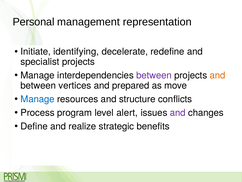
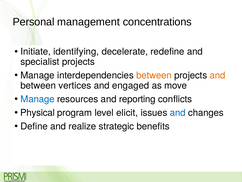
representation: representation -> concentrations
between at (154, 75) colour: purple -> orange
prepared: prepared -> engaged
structure: structure -> reporting
Process: Process -> Physical
alert: alert -> elicit
and at (178, 112) colour: purple -> blue
